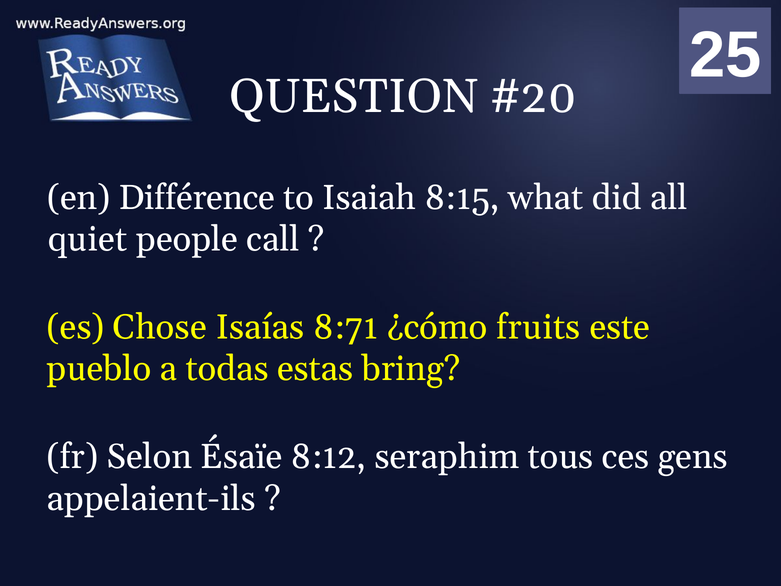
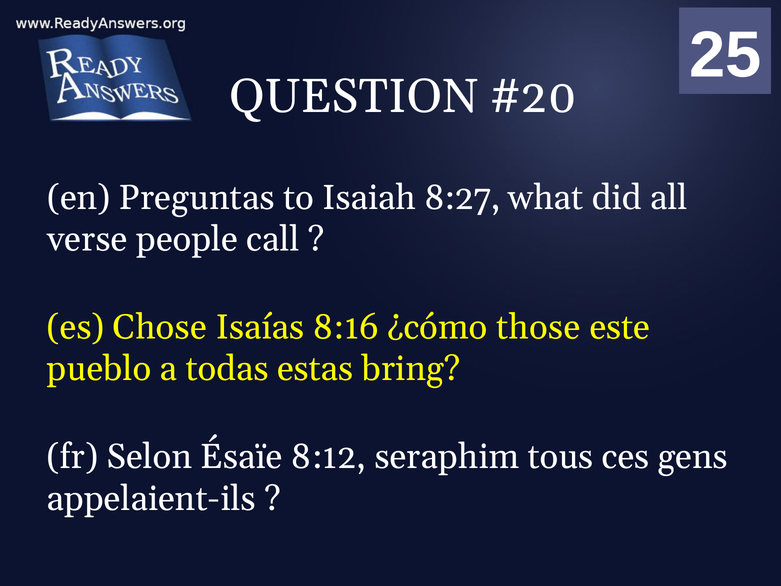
Différence: Différence -> Preguntas
8:15: 8:15 -> 8:27
quiet: quiet -> verse
8:71: 8:71 -> 8:16
fruits: fruits -> those
